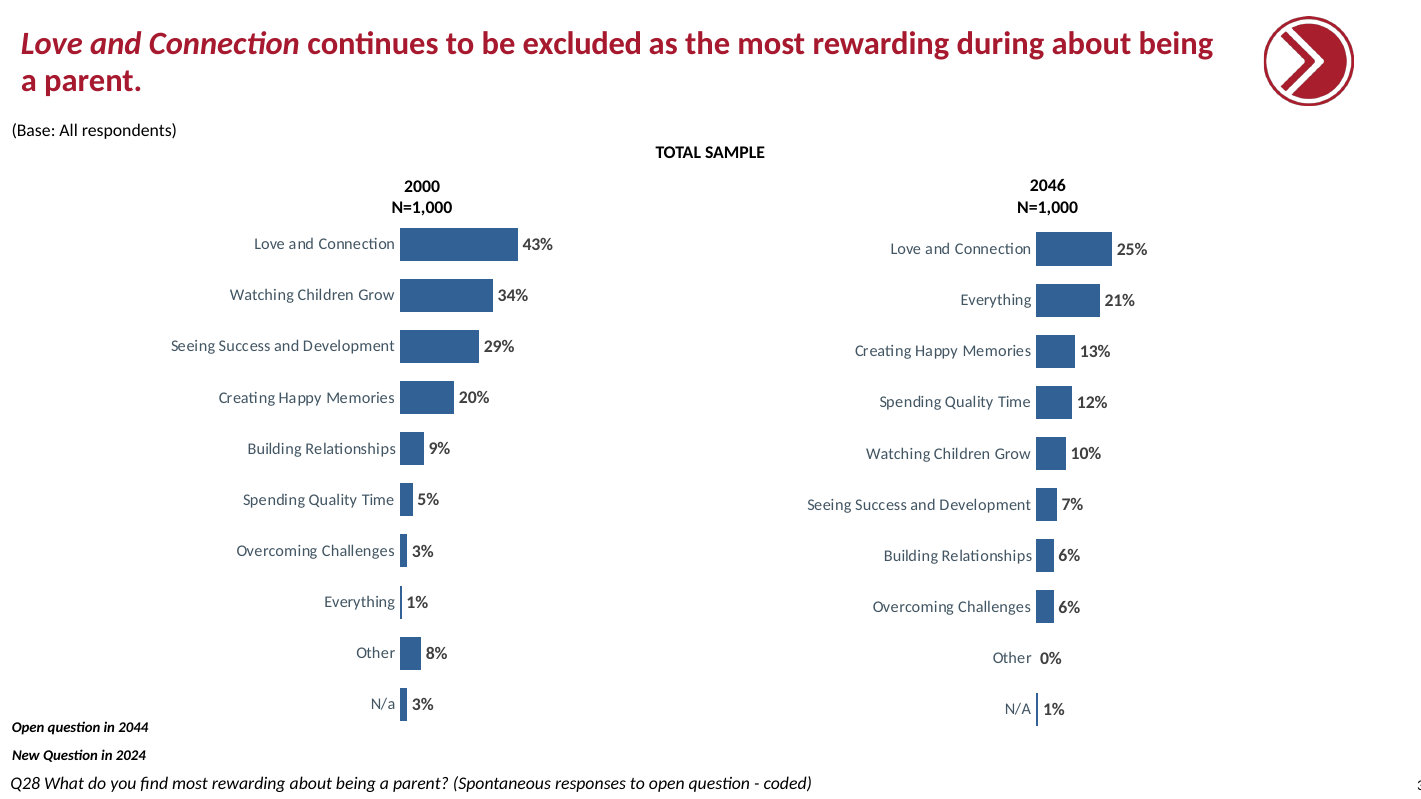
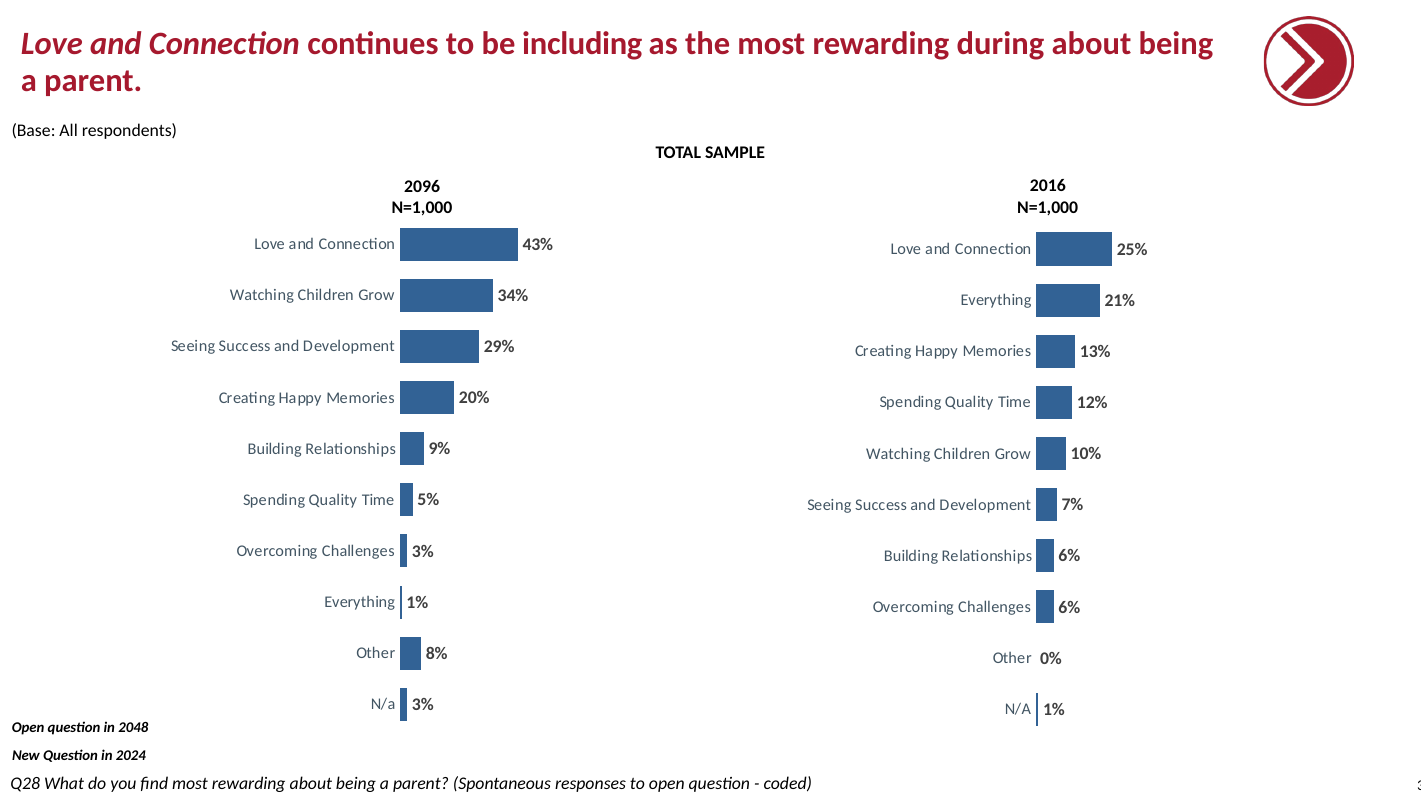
excluded: excluded -> including
2046: 2046 -> 2016
2000: 2000 -> 2096
2044: 2044 -> 2048
